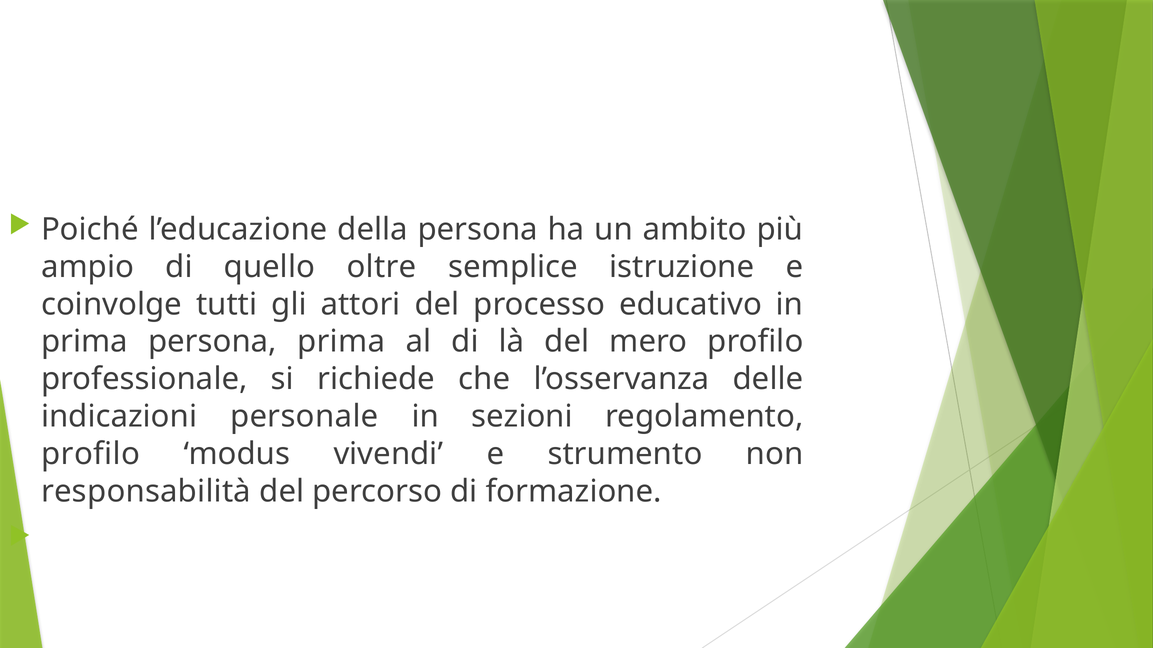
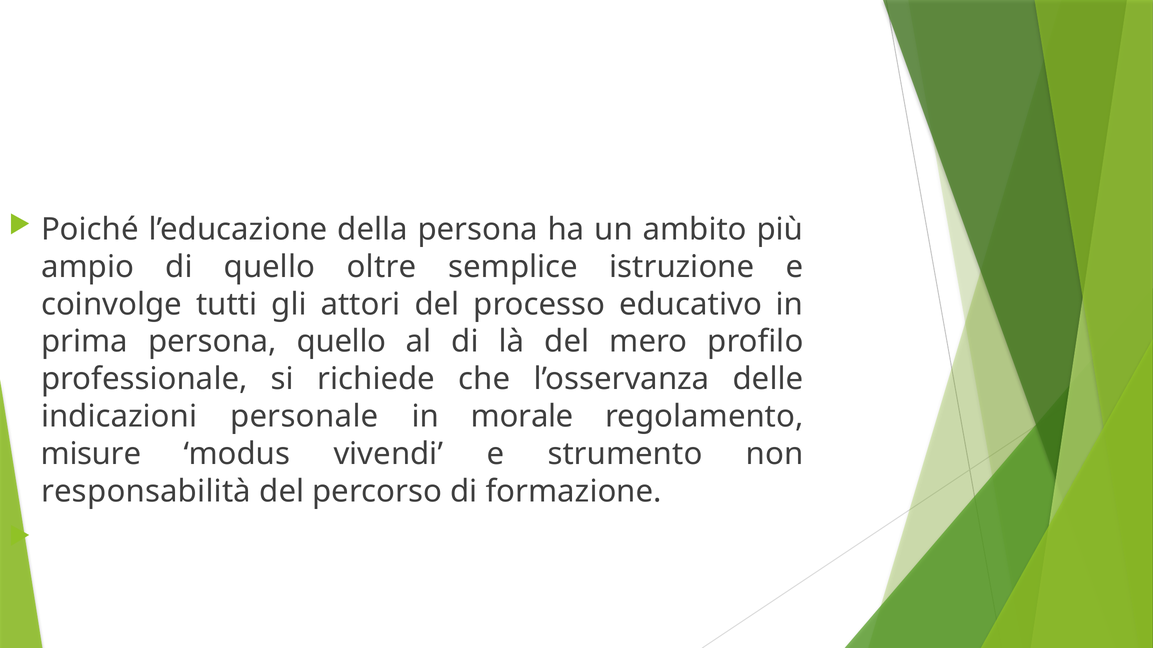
persona prima: prima -> quello
sezioni: sezioni -> morale
profilo at (91, 454): profilo -> misure
